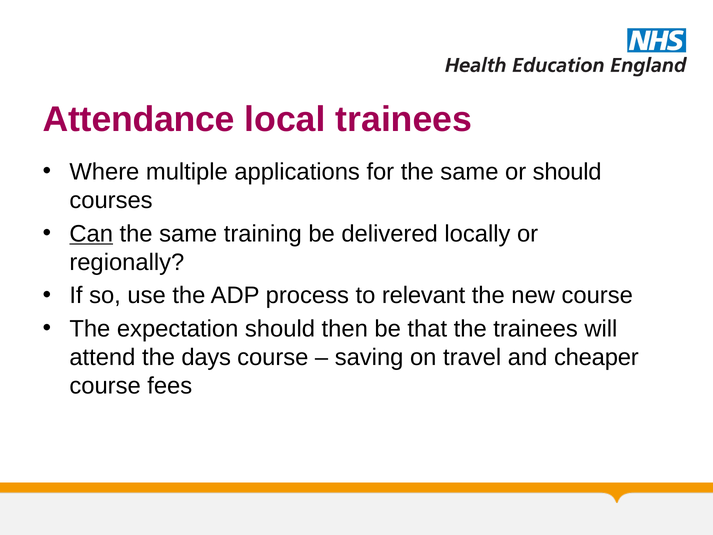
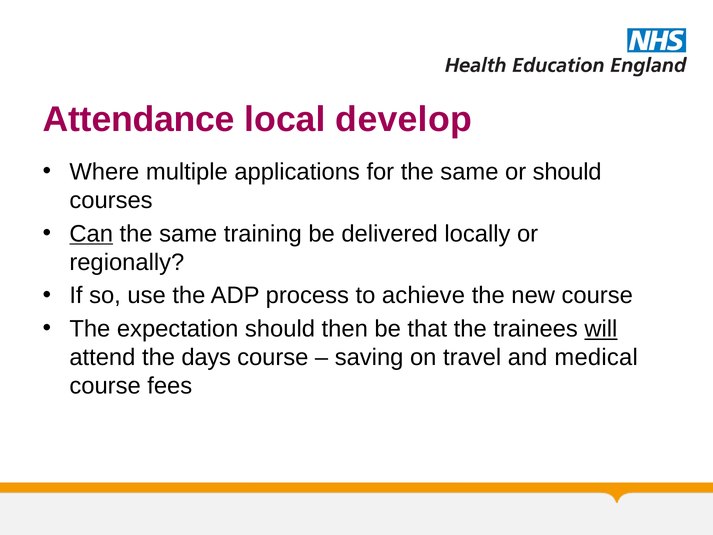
local trainees: trainees -> develop
relevant: relevant -> achieve
will underline: none -> present
cheaper: cheaper -> medical
